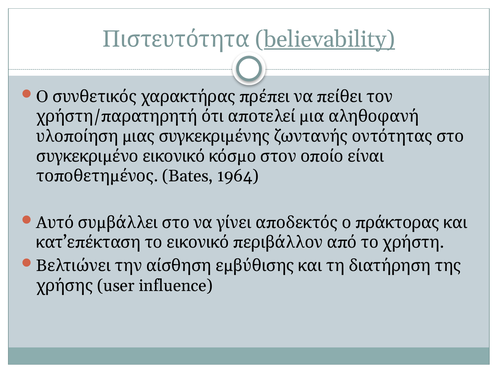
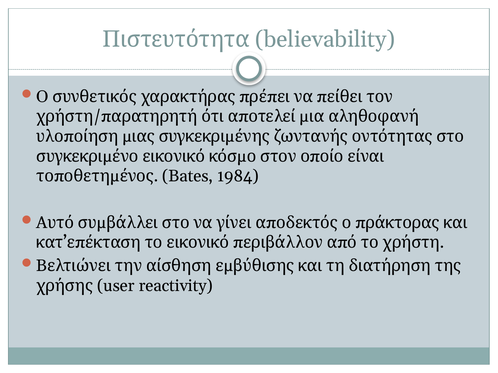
believability underline: present -> none
1964: 1964 -> 1984
influence: influence -> reactivity
